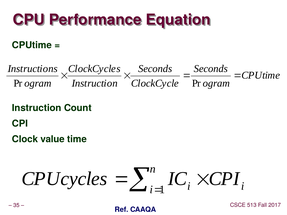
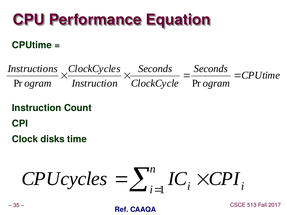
value: value -> disks
